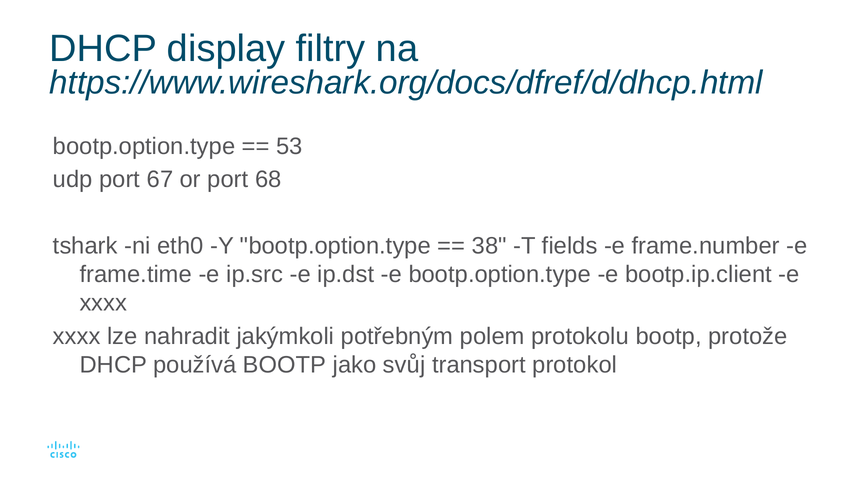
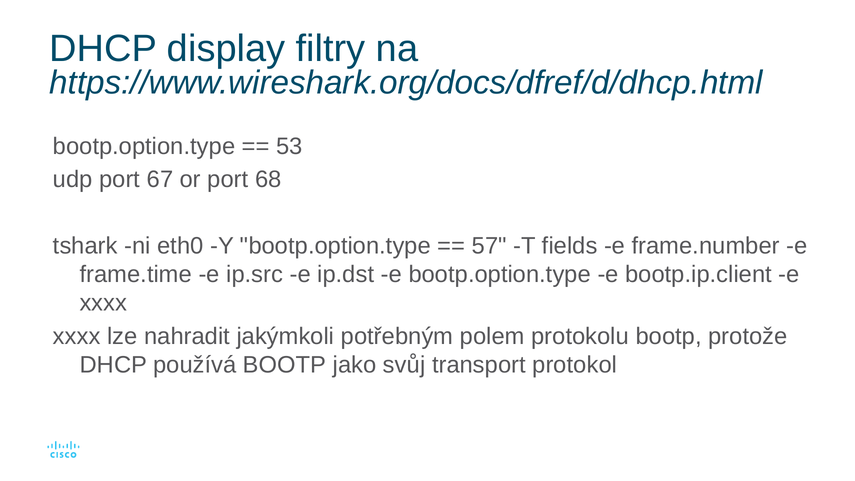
38: 38 -> 57
